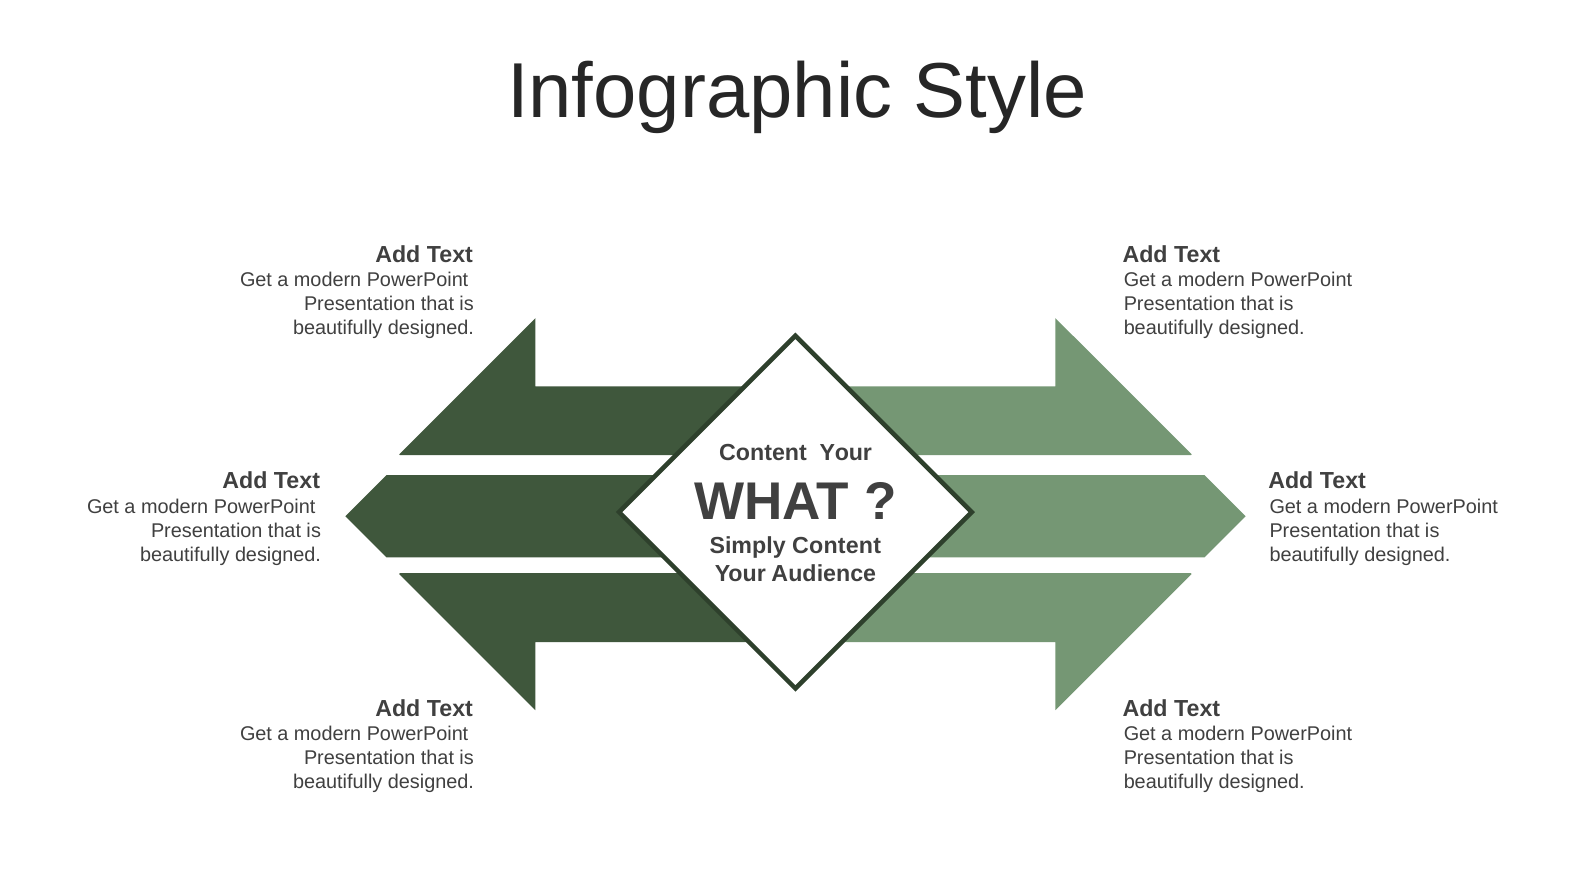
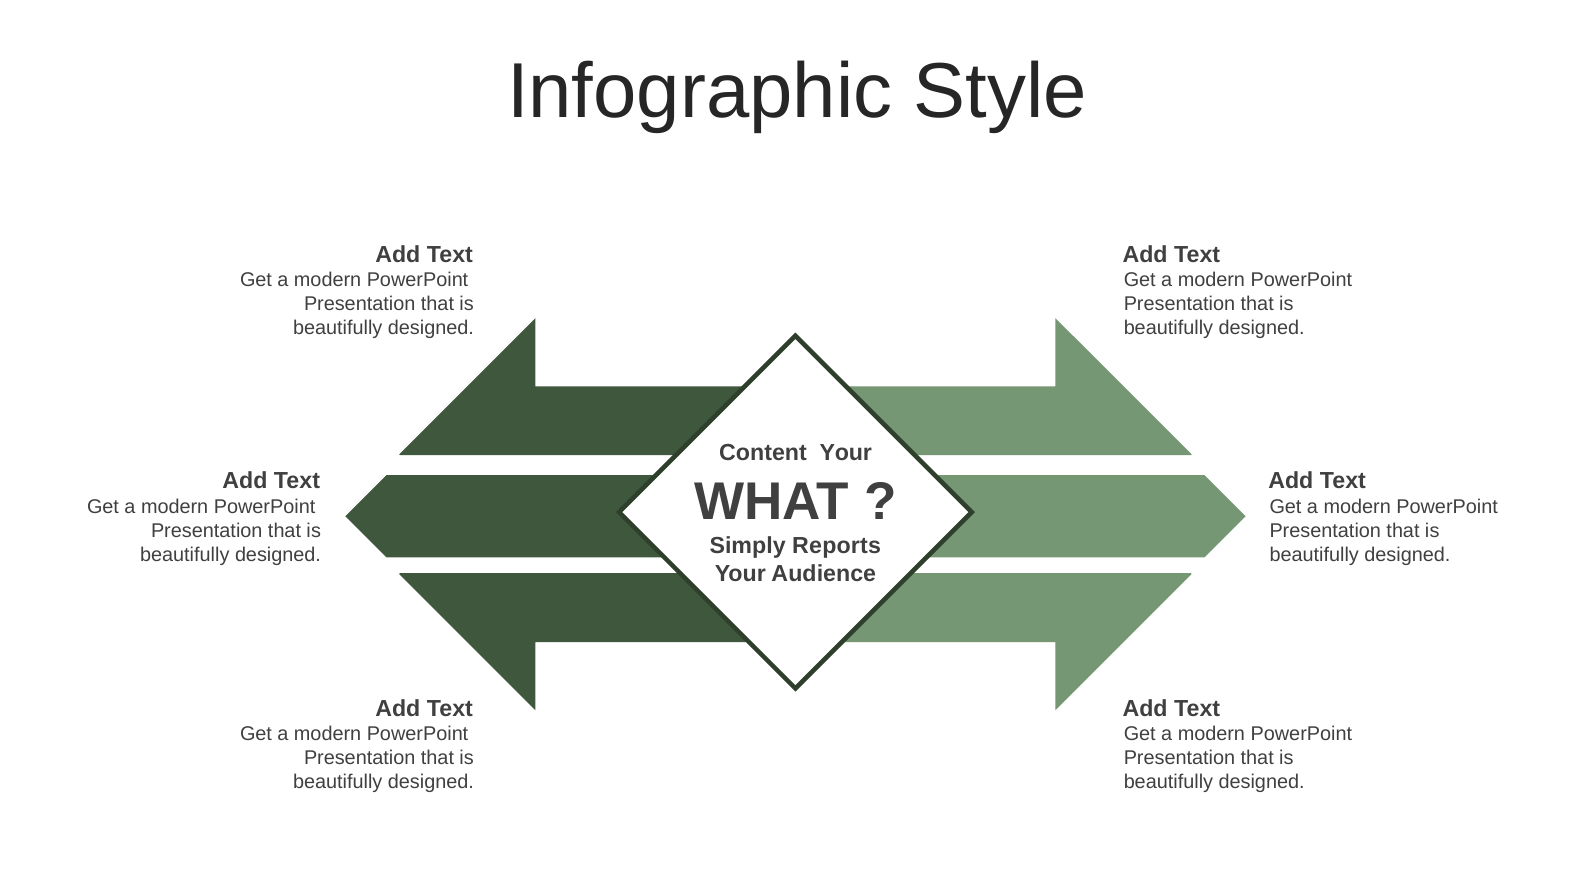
Simply Content: Content -> Reports
